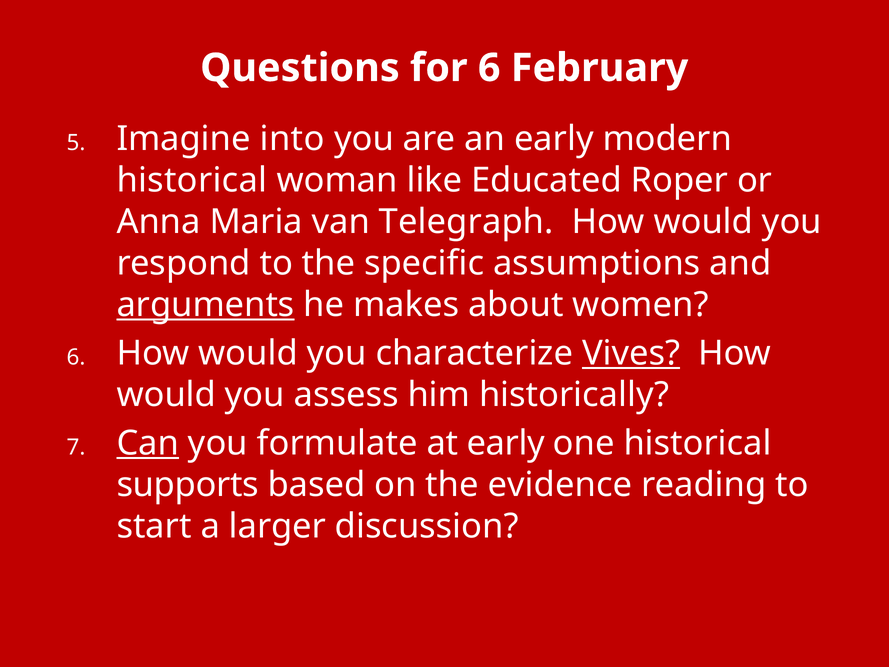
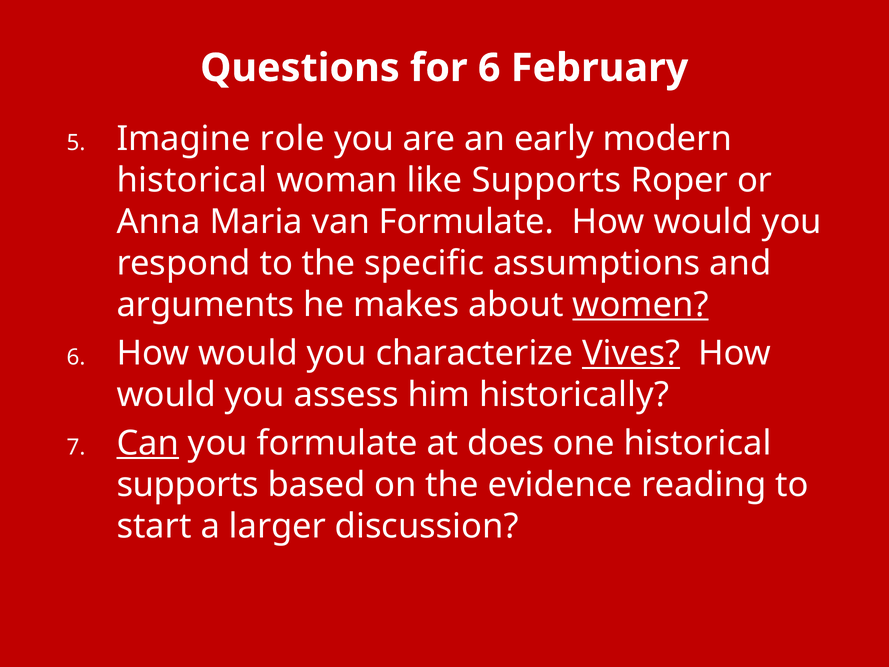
into: into -> role
like Educated: Educated -> Supports
van Telegraph: Telegraph -> Formulate
arguments underline: present -> none
women underline: none -> present
at early: early -> does
